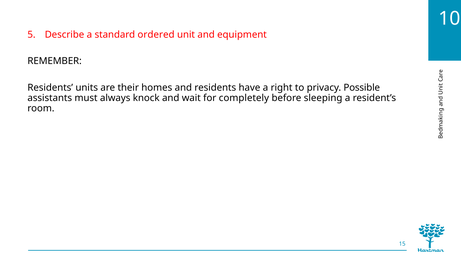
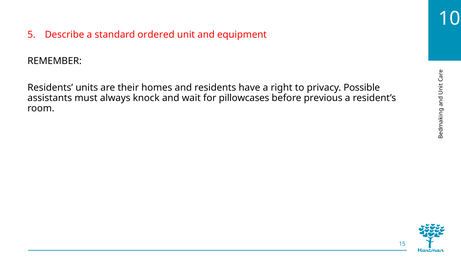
completely: completely -> pillowcases
sleeping: sleeping -> previous
